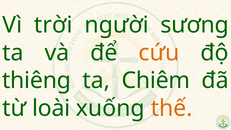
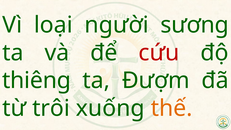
trời: trời -> loại
cứu colour: orange -> red
Chiêm: Chiêm -> Đượm
loài: loài -> trôi
